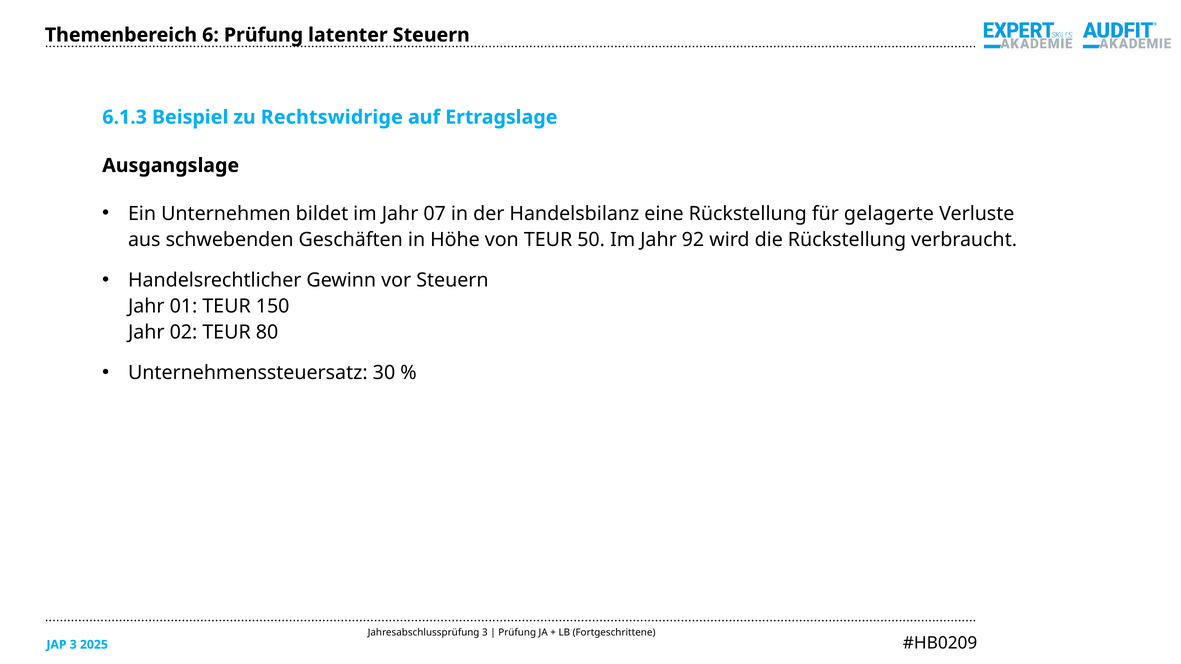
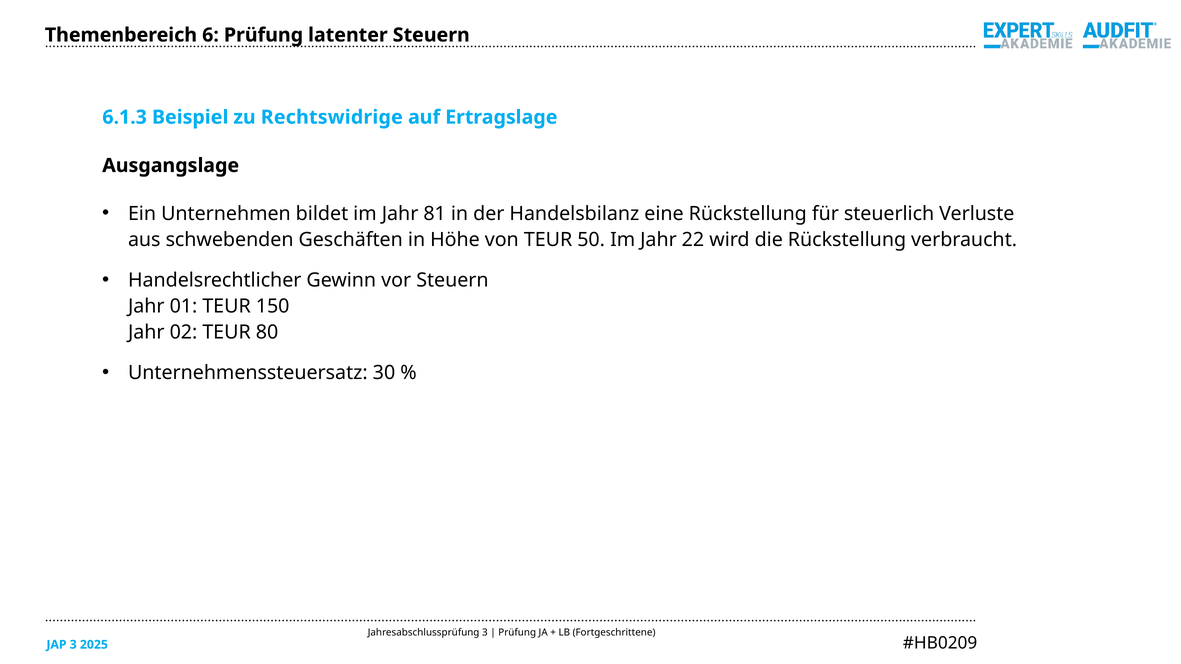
07: 07 -> 81
gelagerte: gelagerte -> steuerlich
92: 92 -> 22
